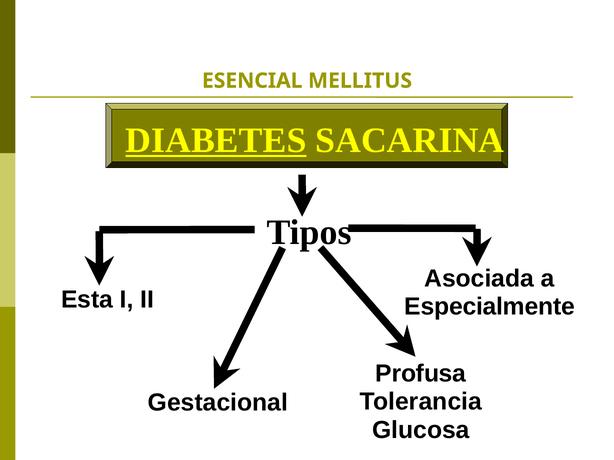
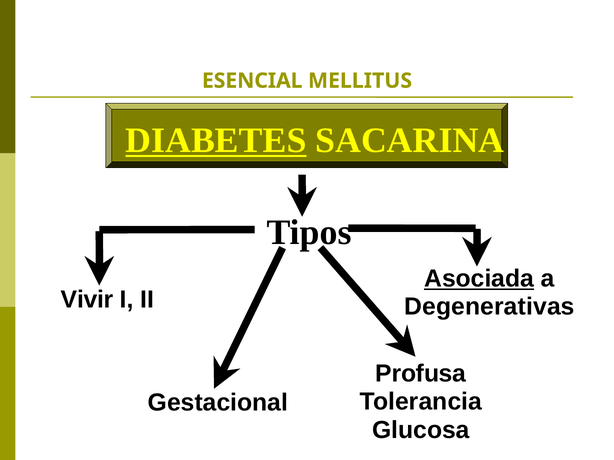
Asociada underline: none -> present
Esta: Esta -> Vivir
Especialmente: Especialmente -> Degenerativas
